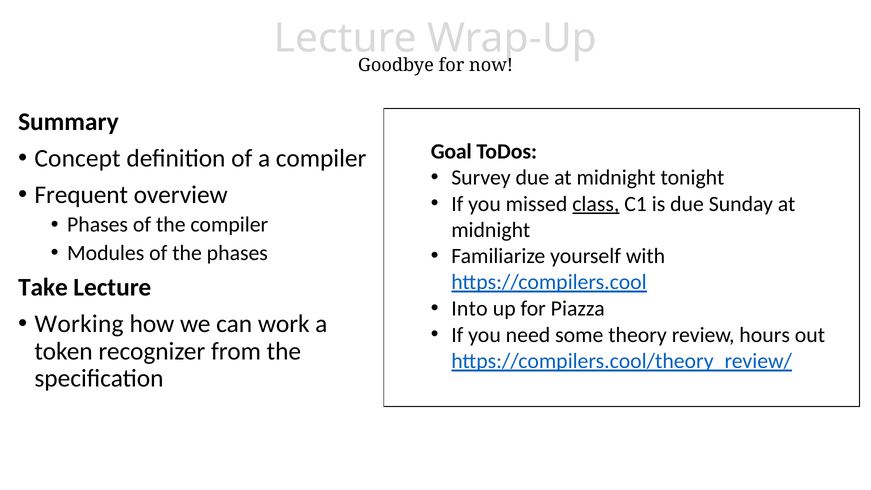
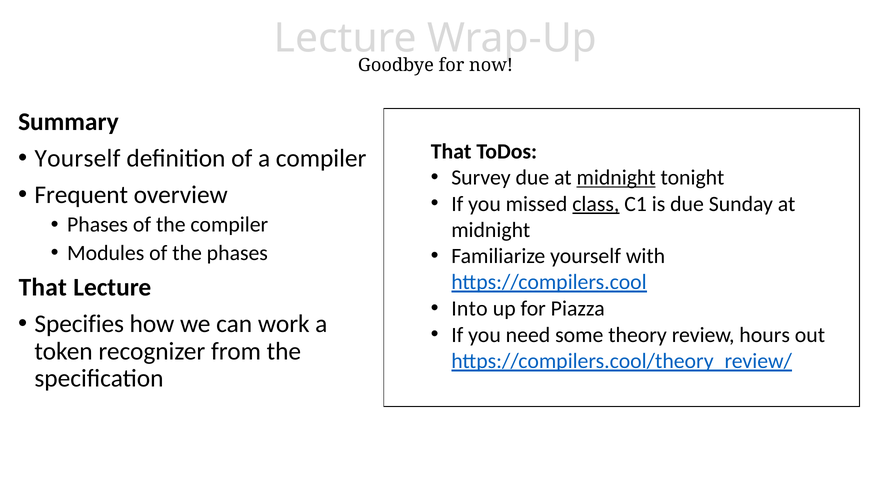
Goal at (451, 152): Goal -> That
Concept at (78, 158): Concept -> Yourself
midnight at (616, 178) underline: none -> present
Take at (43, 287): Take -> That
Working: Working -> Specifies
